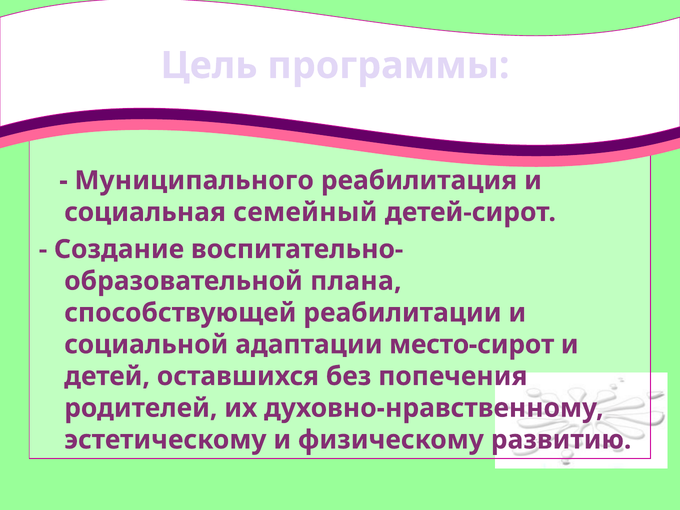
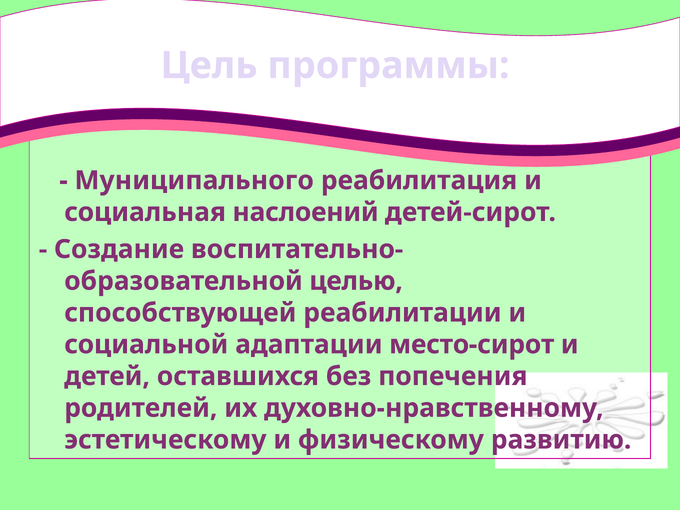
семейный: семейный -> наслоений
плана: плана -> целью
